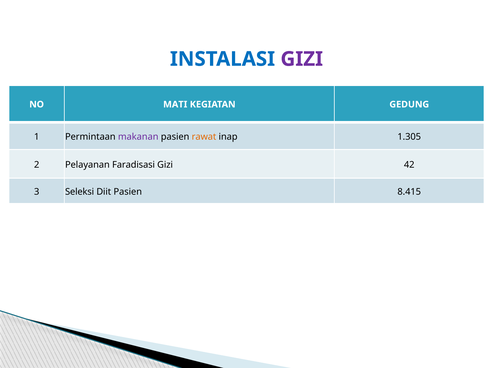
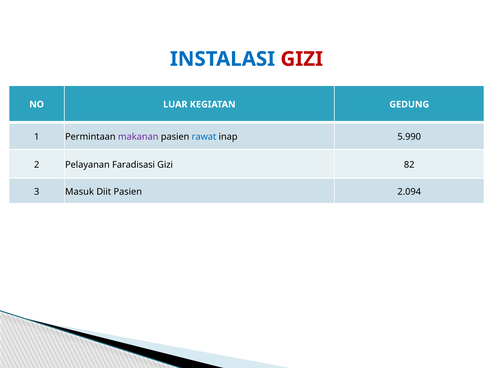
GIZI at (302, 59) colour: purple -> red
MATI: MATI -> LUAR
rawat colour: orange -> blue
1.305: 1.305 -> 5.990
42: 42 -> 82
Seleksi: Seleksi -> Masuk
8.415: 8.415 -> 2.094
